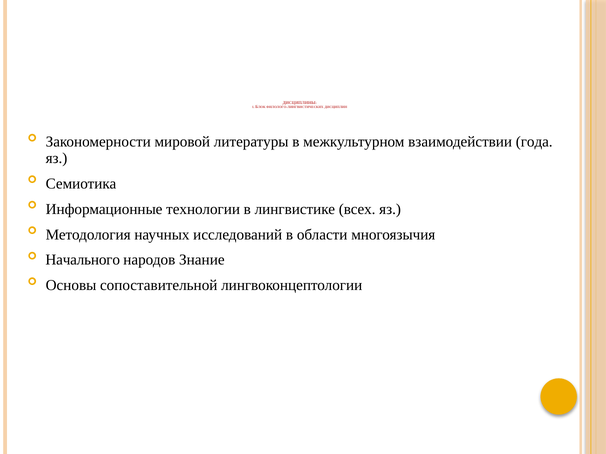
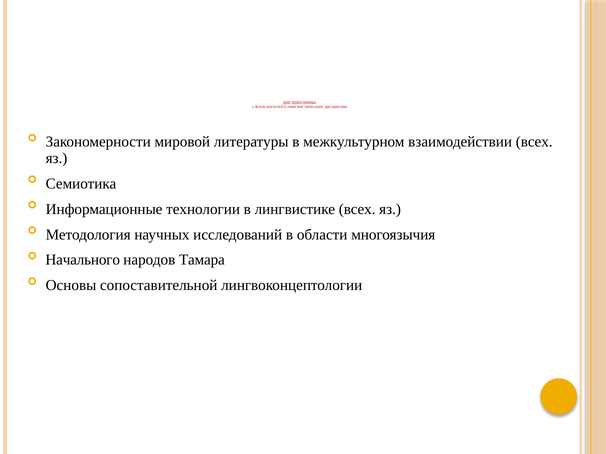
взаимодействии года: года -> всех
Знание: Знание -> Тамара
